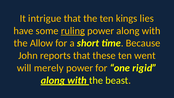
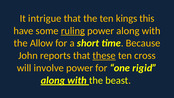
lies: lies -> this
these underline: none -> present
went: went -> cross
merely: merely -> involve
